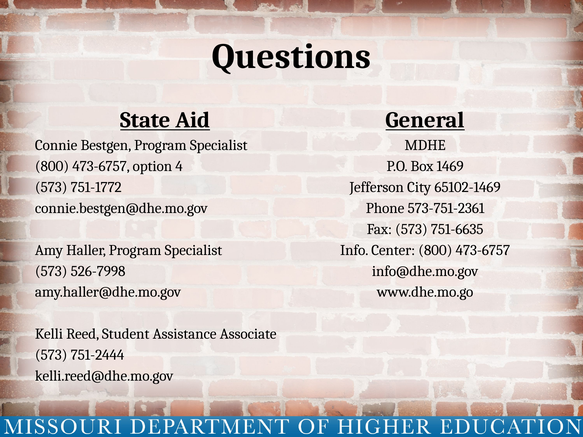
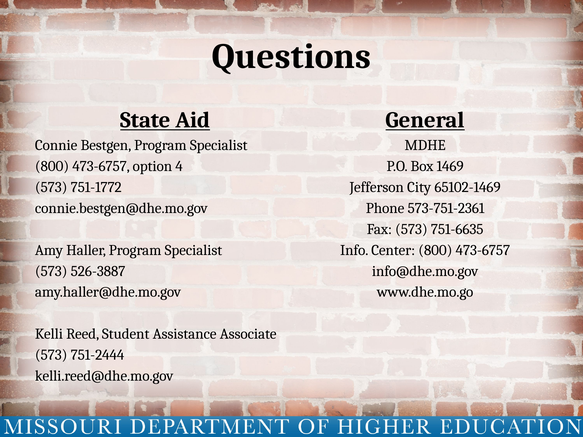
526-7998: 526-7998 -> 526-3887
